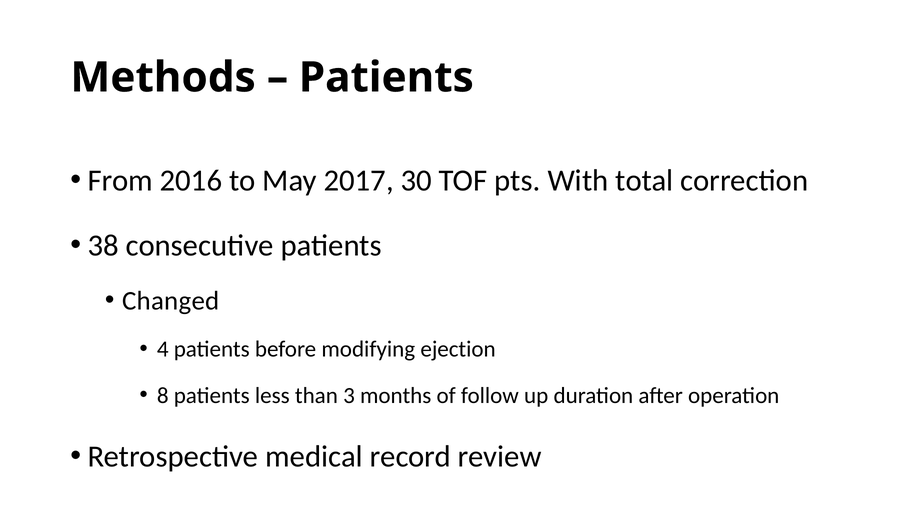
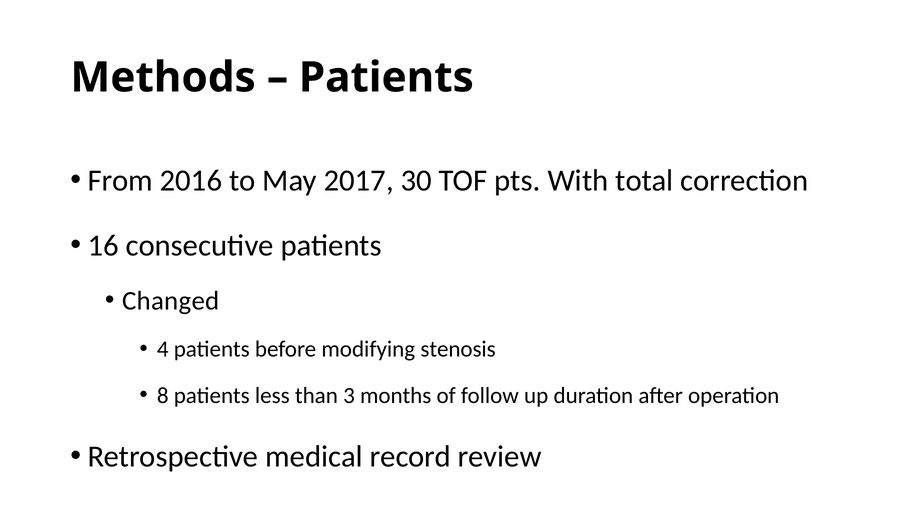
38: 38 -> 16
ejection: ejection -> stenosis
